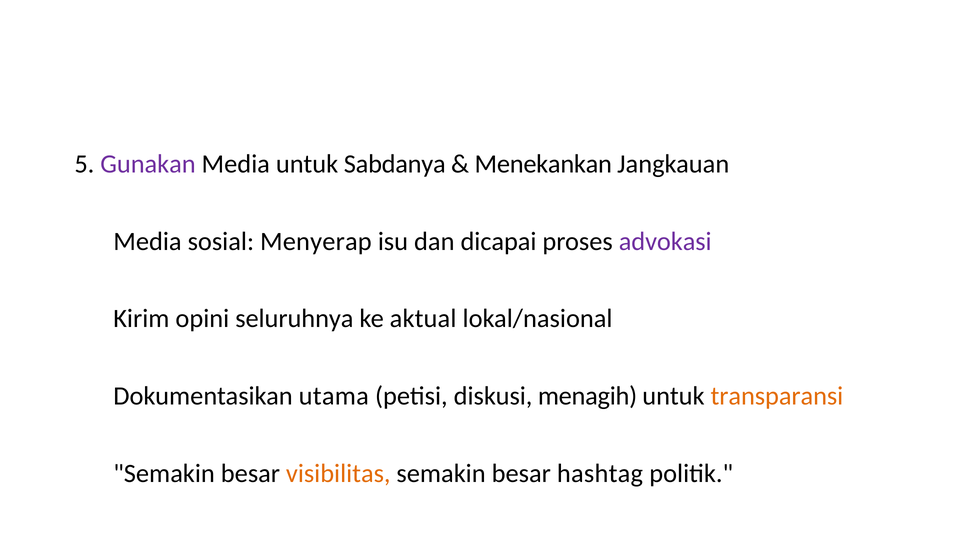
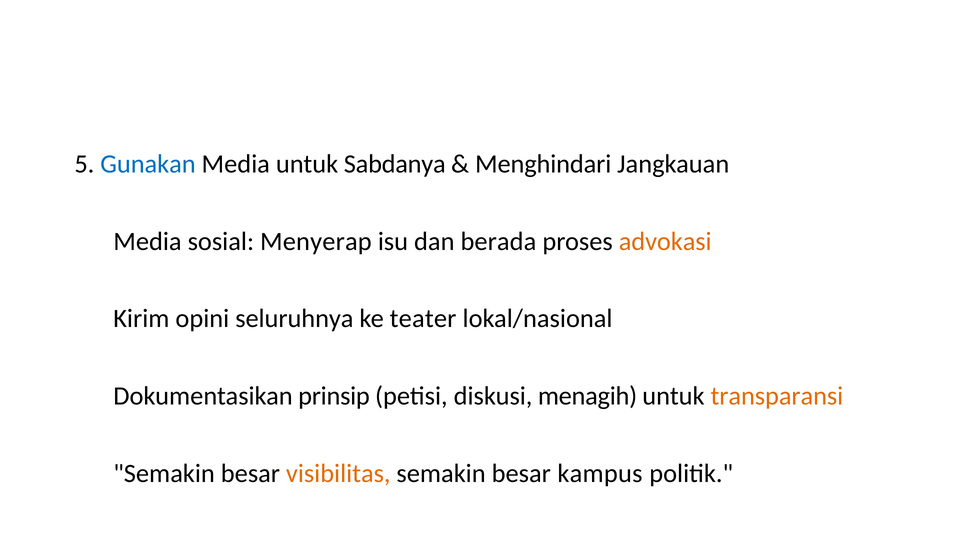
Gunakan colour: purple -> blue
Menekankan: Menekankan -> Menghindari
dicapai: dicapai -> berada
advokasi colour: purple -> orange
aktual: aktual -> teater
utama: utama -> prinsip
hashtag: hashtag -> kampus
